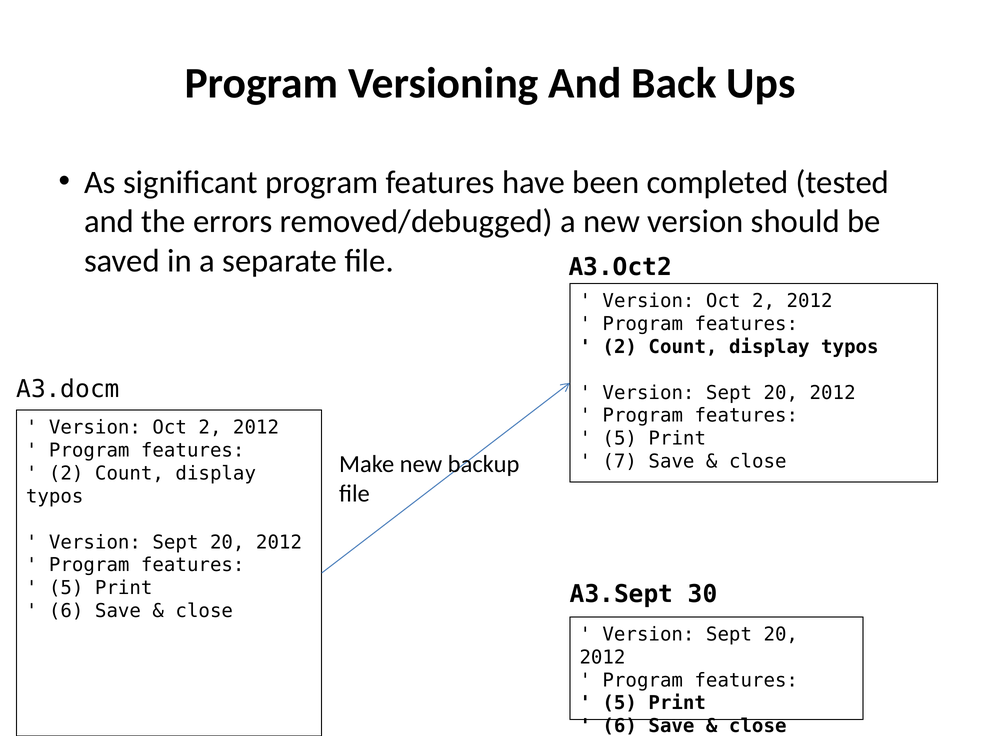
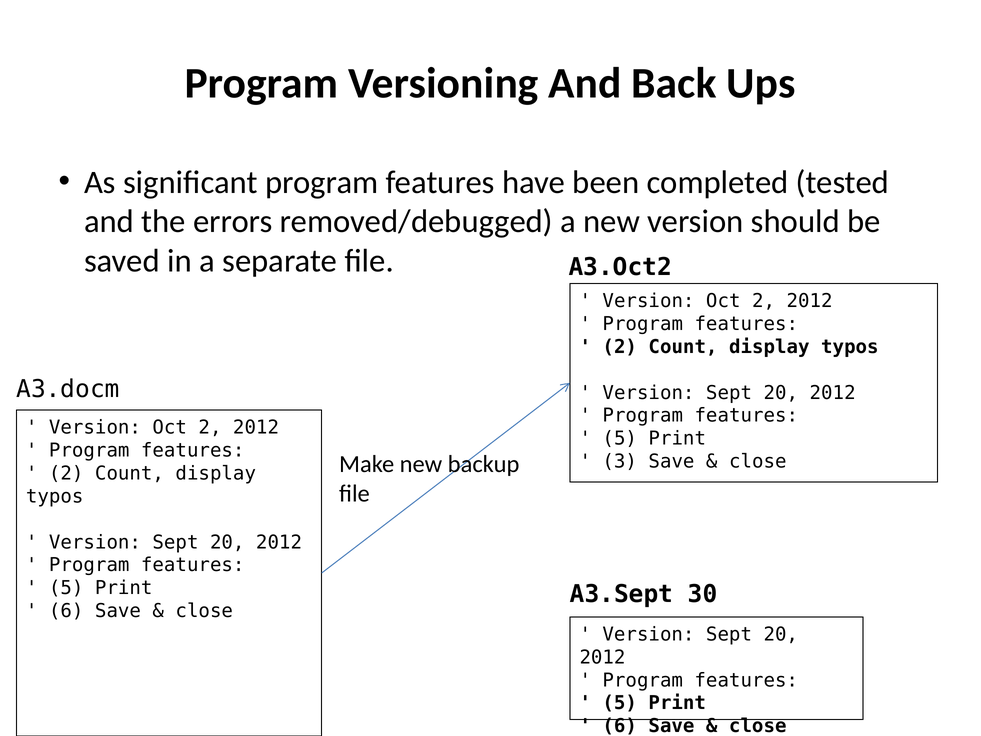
7: 7 -> 3
